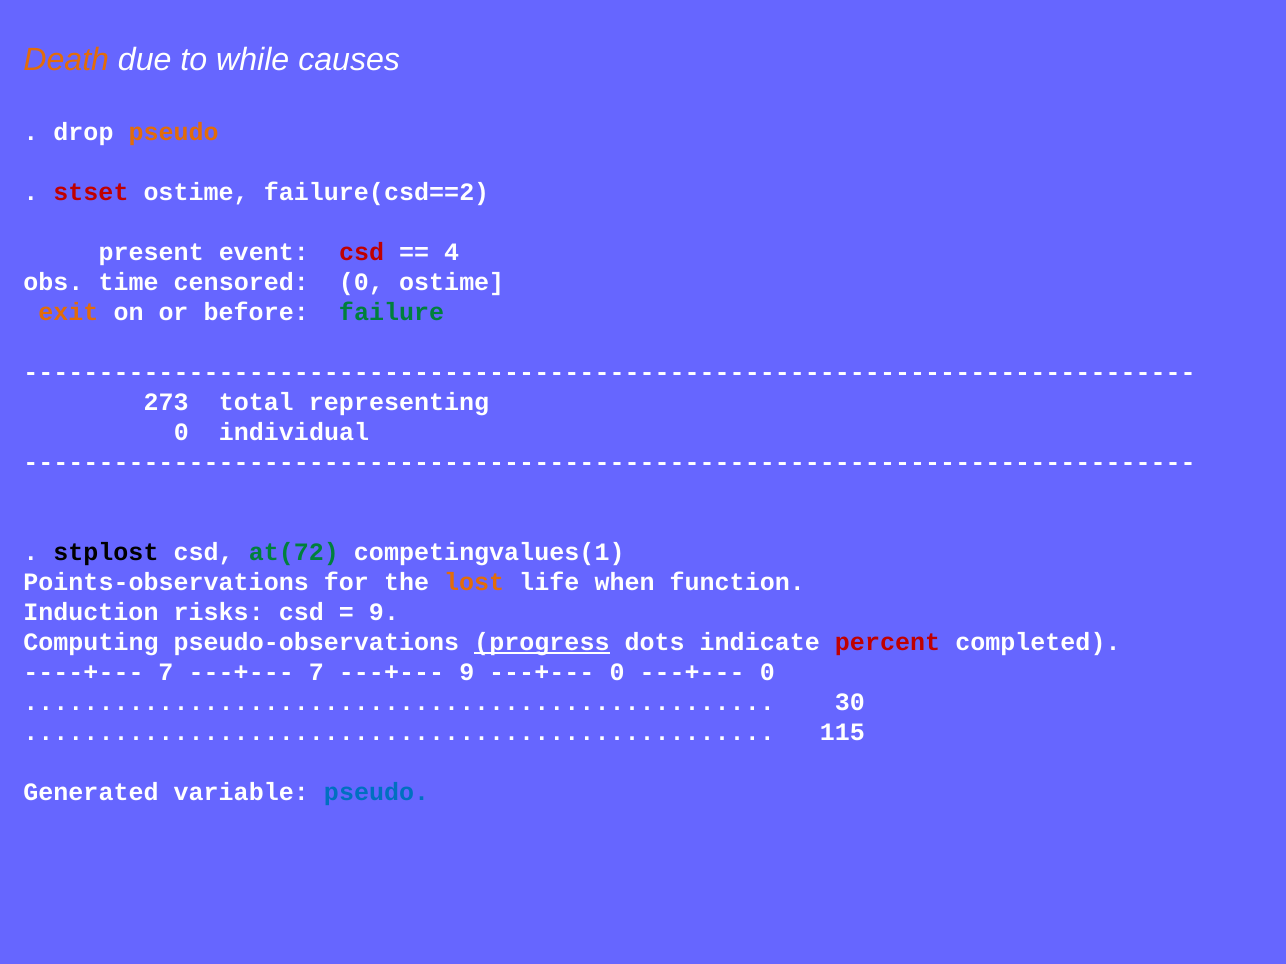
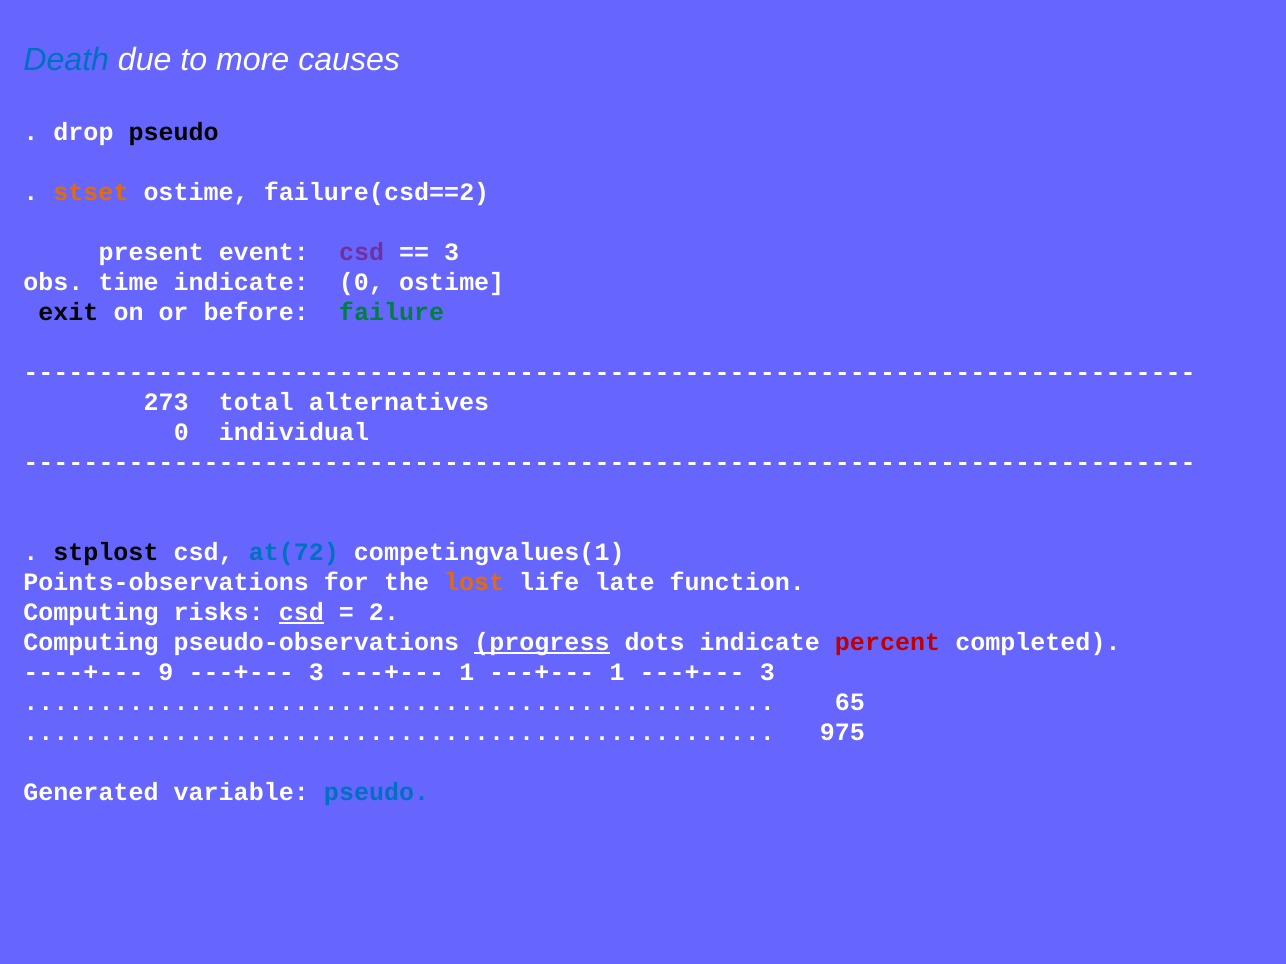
Death colour: orange -> blue
while: while -> more
pseudo at (174, 132) colour: orange -> black
stset colour: red -> orange
csd at (362, 252) colour: red -> purple
4 at (452, 252): 4 -> 3
time censored: censored -> indicate
exit colour: orange -> black
representing: representing -> alternatives
at(72 colour: green -> blue
when: when -> late
Induction at (91, 613): Induction -> Computing
csd at (301, 613) underline: none -> present
9 at (384, 613): 9 -> 2
7 at (166, 673): 7 -> 9
7 at (316, 673): 7 -> 3
9 at (467, 673): 9 -> 1
0 at (617, 673): 0 -> 1
0 at (767, 673): 0 -> 3
30: 30 -> 65
115: 115 -> 975
